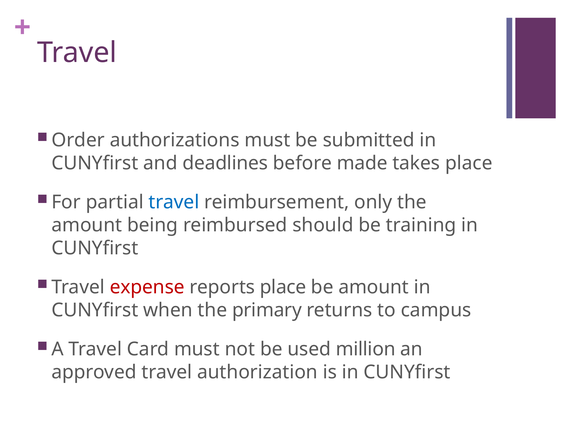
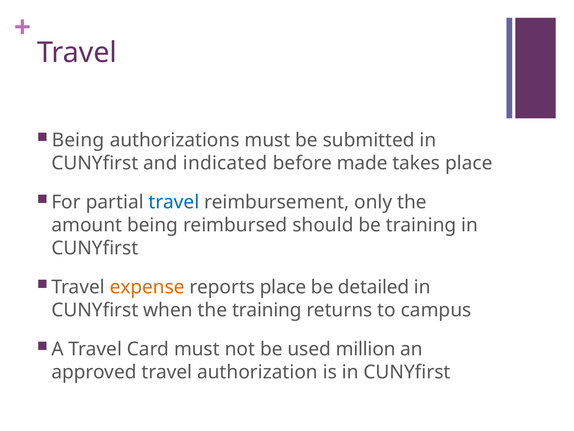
Order at (78, 140): Order -> Being
deadlines: deadlines -> indicated
expense colour: red -> orange
be amount: amount -> detailed
the primary: primary -> training
